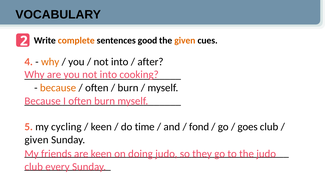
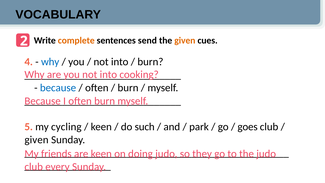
good: good -> send
why at (50, 62) colour: orange -> blue
after at (150, 62): after -> burn
because at (58, 88) colour: orange -> blue
time: time -> such
fond: fond -> park
